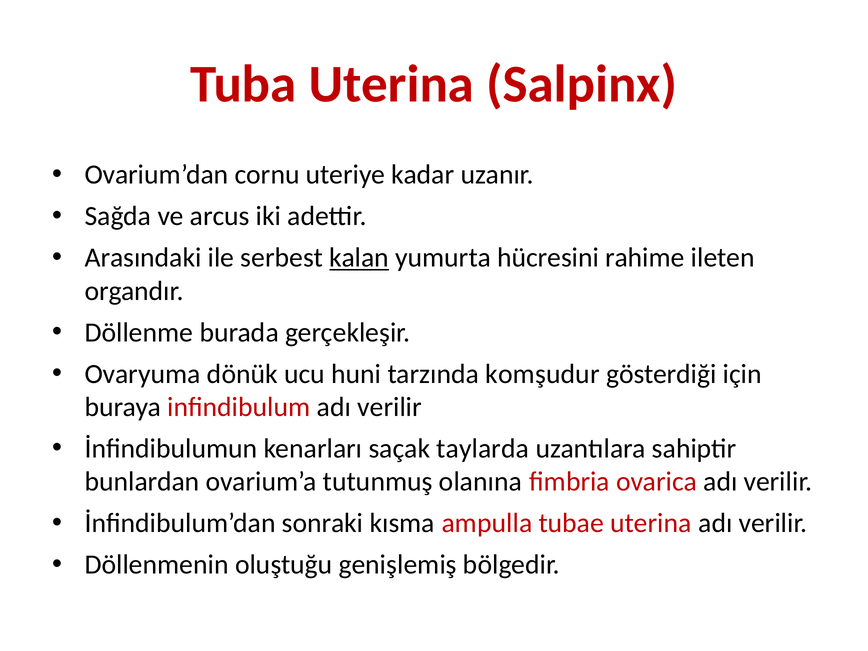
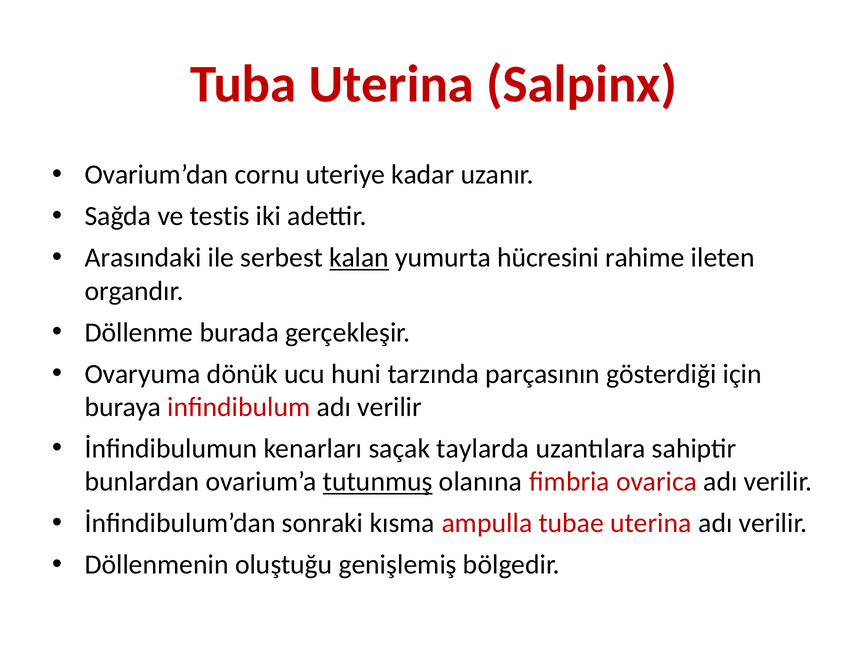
arcus: arcus -> testis
komşudur: komşudur -> parçasının
tutunmuş underline: none -> present
